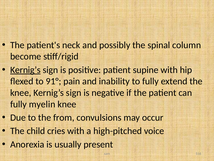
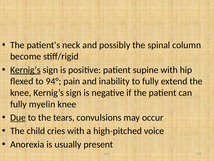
91°: 91° -> 94°
Due underline: none -> present
from: from -> tears
